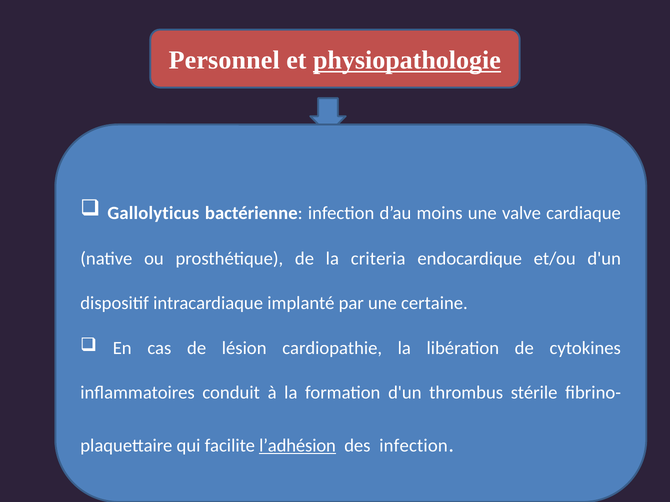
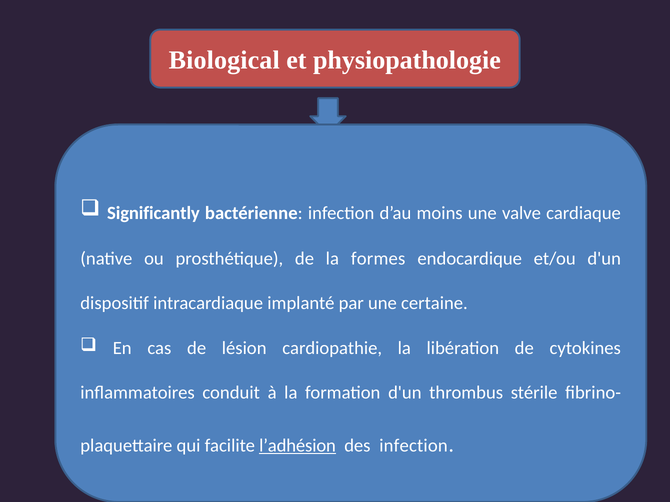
Personnel: Personnel -> Biological
physiopathologie underline: present -> none
Gallolyticus: Gallolyticus -> Significantly
criteria: criteria -> formes
